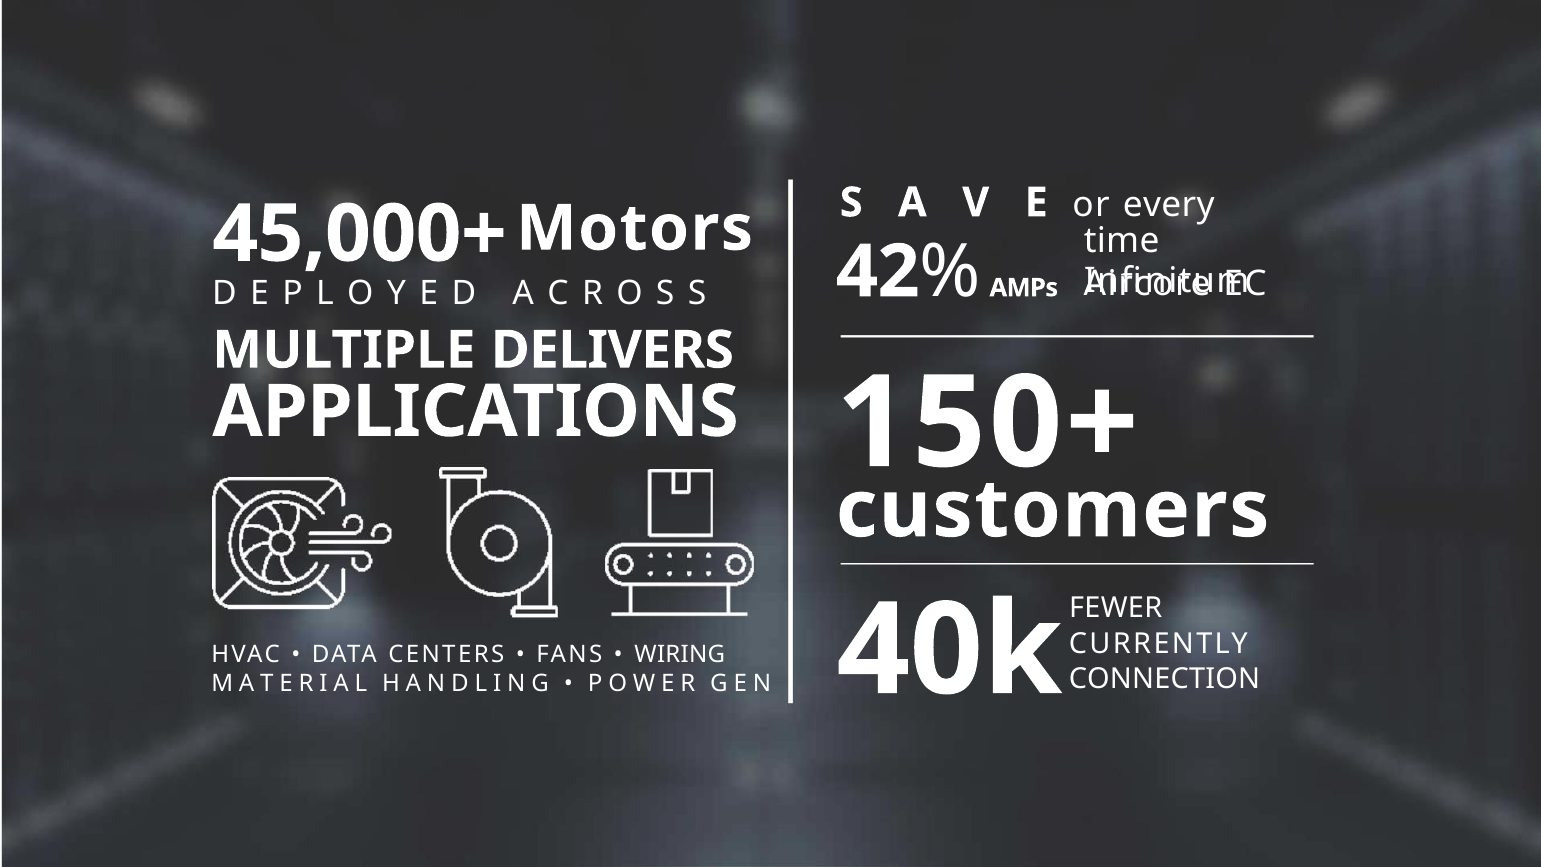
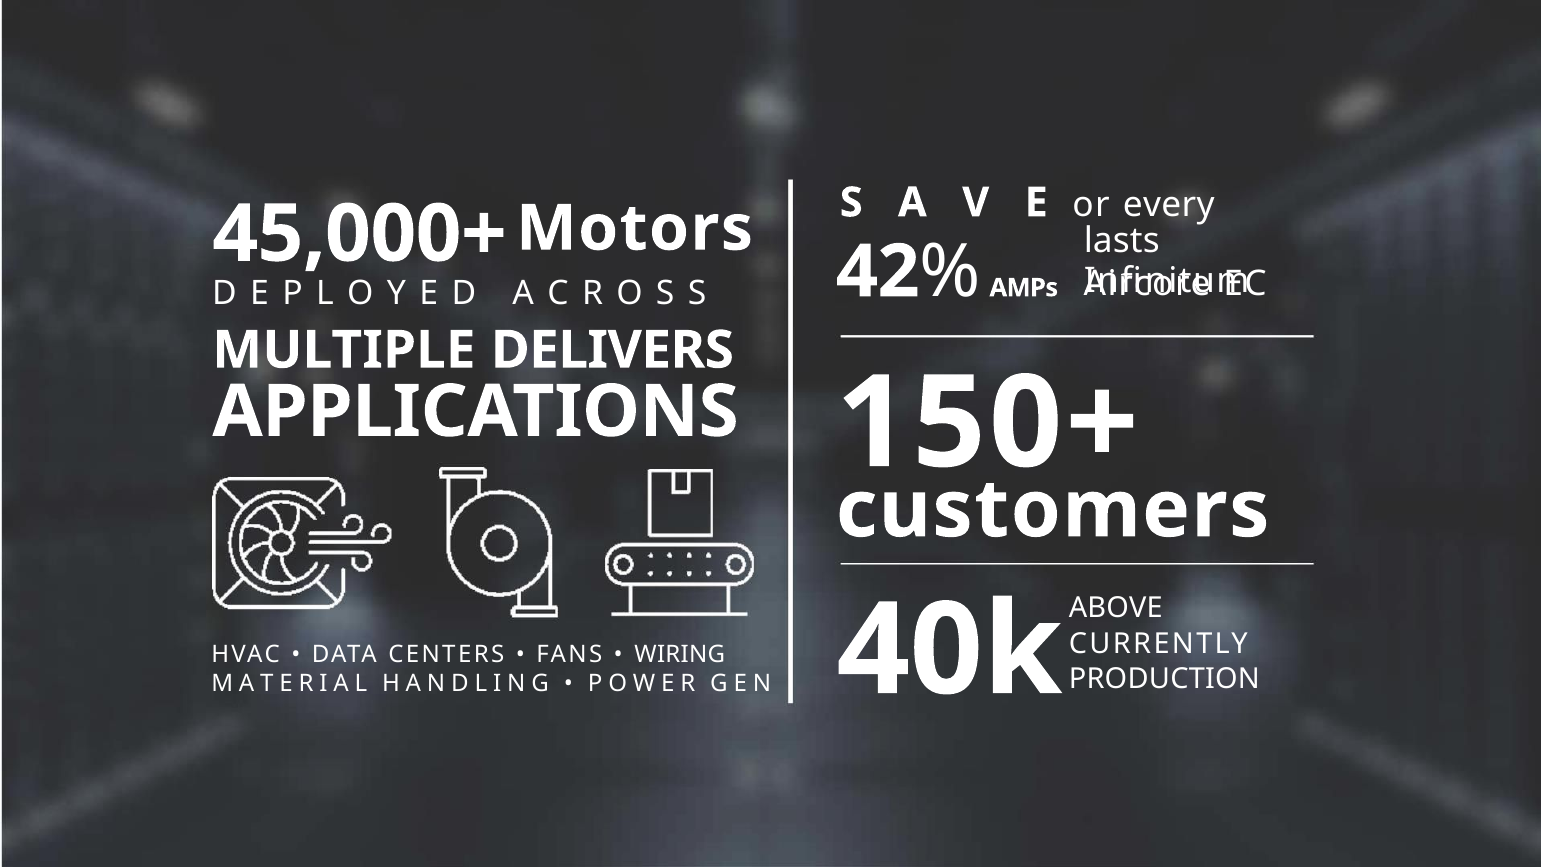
time: time -> lasts
FEWER: FEWER -> ABOVE
CONNECTION: CONNECTION -> PRODUCTION
